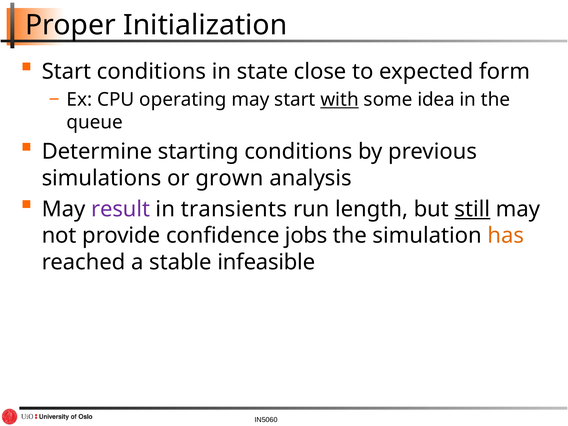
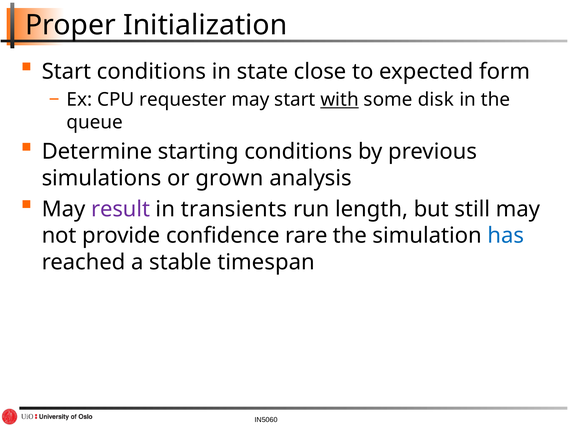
operating: operating -> requester
idea: idea -> disk
still underline: present -> none
jobs: jobs -> rare
has colour: orange -> blue
infeasible: infeasible -> timespan
